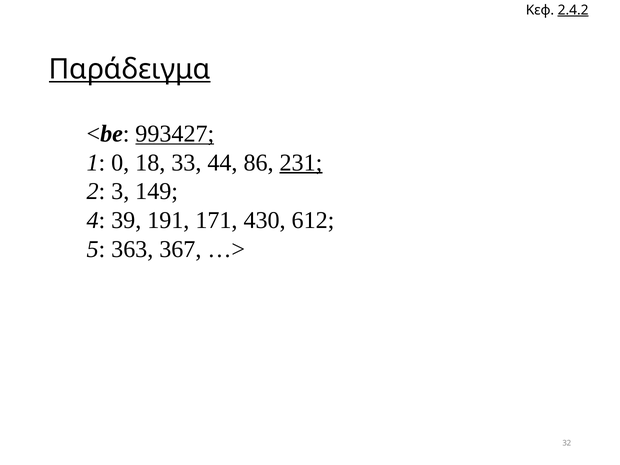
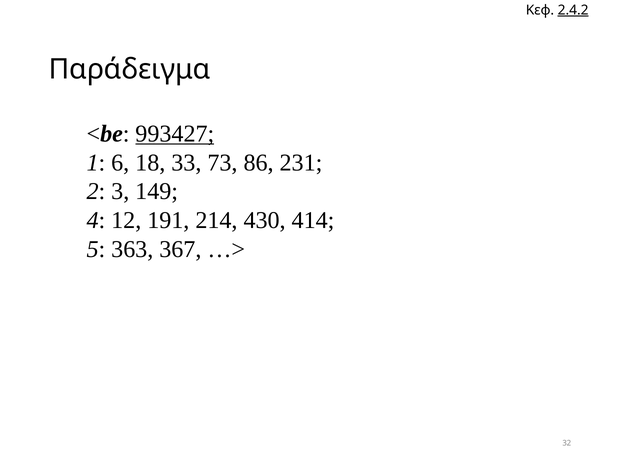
Παράδειγμα underline: present -> none
0: 0 -> 6
44: 44 -> 73
231 underline: present -> none
39: 39 -> 12
171: 171 -> 214
612: 612 -> 414
